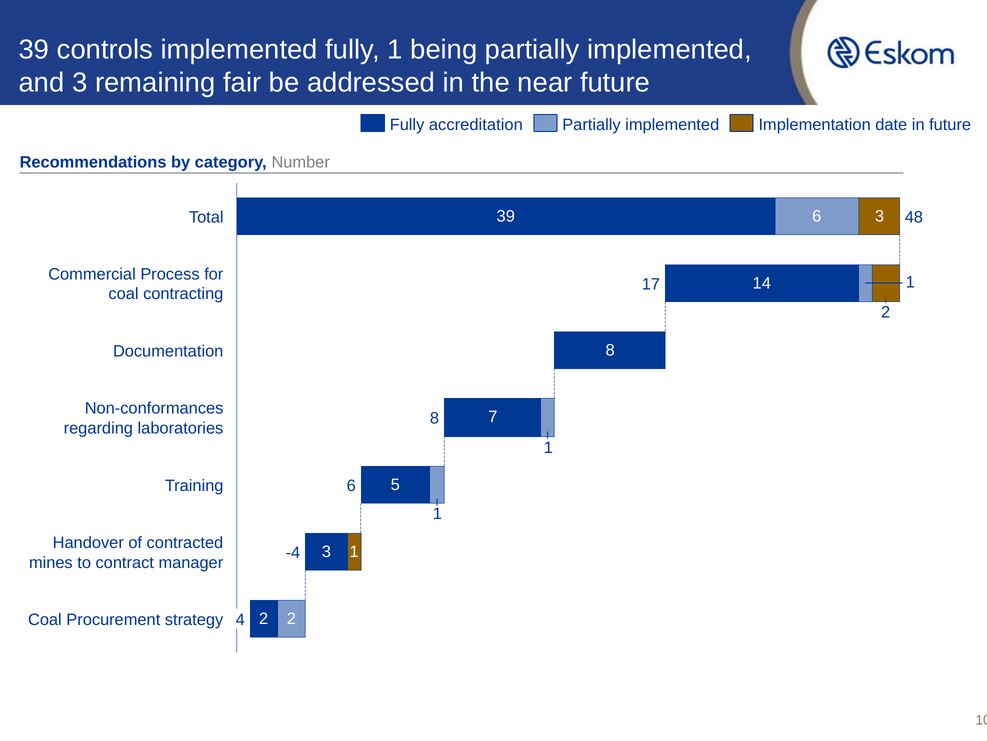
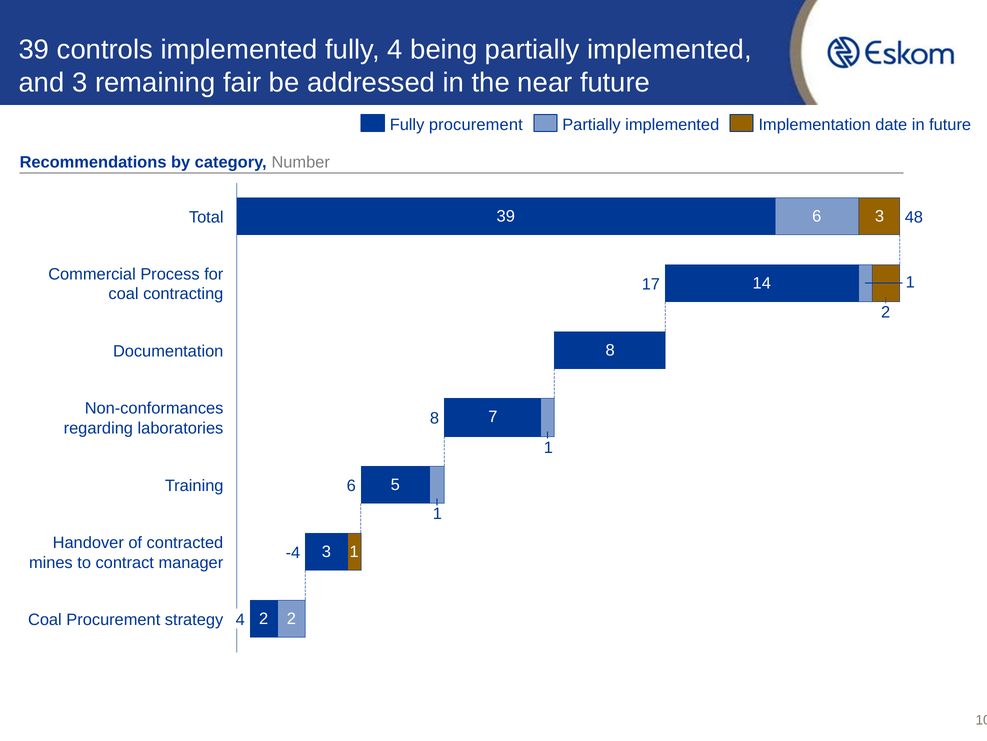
fully 1: 1 -> 4
Fully accreditation: accreditation -> procurement
